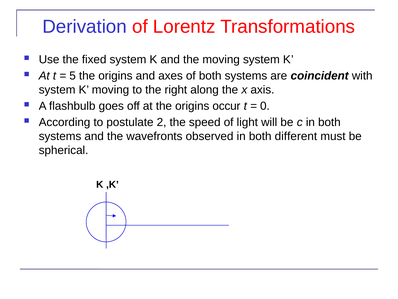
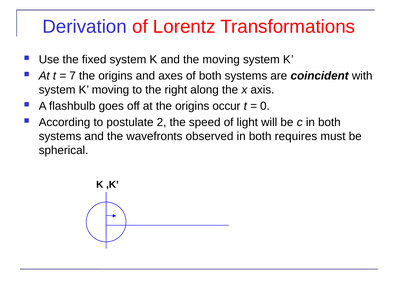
5: 5 -> 7
different: different -> requires
